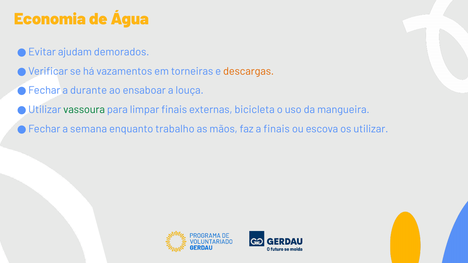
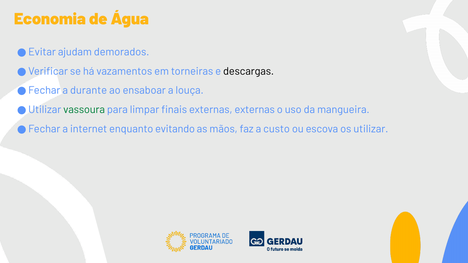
descargas colour: orange -> black
externas bicicleta: bicicleta -> externas
semana: semana -> internet
trabalho: trabalho -> evitando
a finais: finais -> custo
